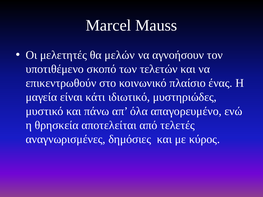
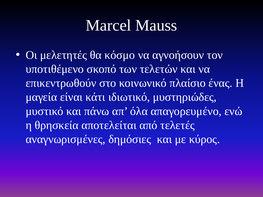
μελών: μελών -> κόσμο
